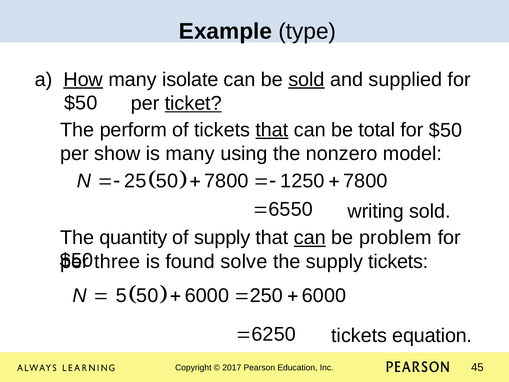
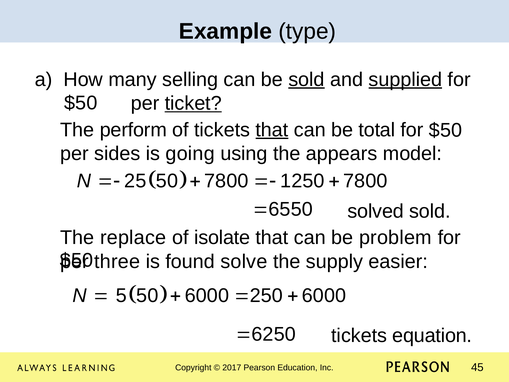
How underline: present -> none
isolate: isolate -> selling
supplied underline: none -> present
show: show -> sides
is many: many -> going
nonzero: nonzero -> appears
writing: writing -> solved
quantity: quantity -> replace
of supply: supply -> isolate
can at (310, 238) underline: present -> none
supply tickets: tickets -> easier
